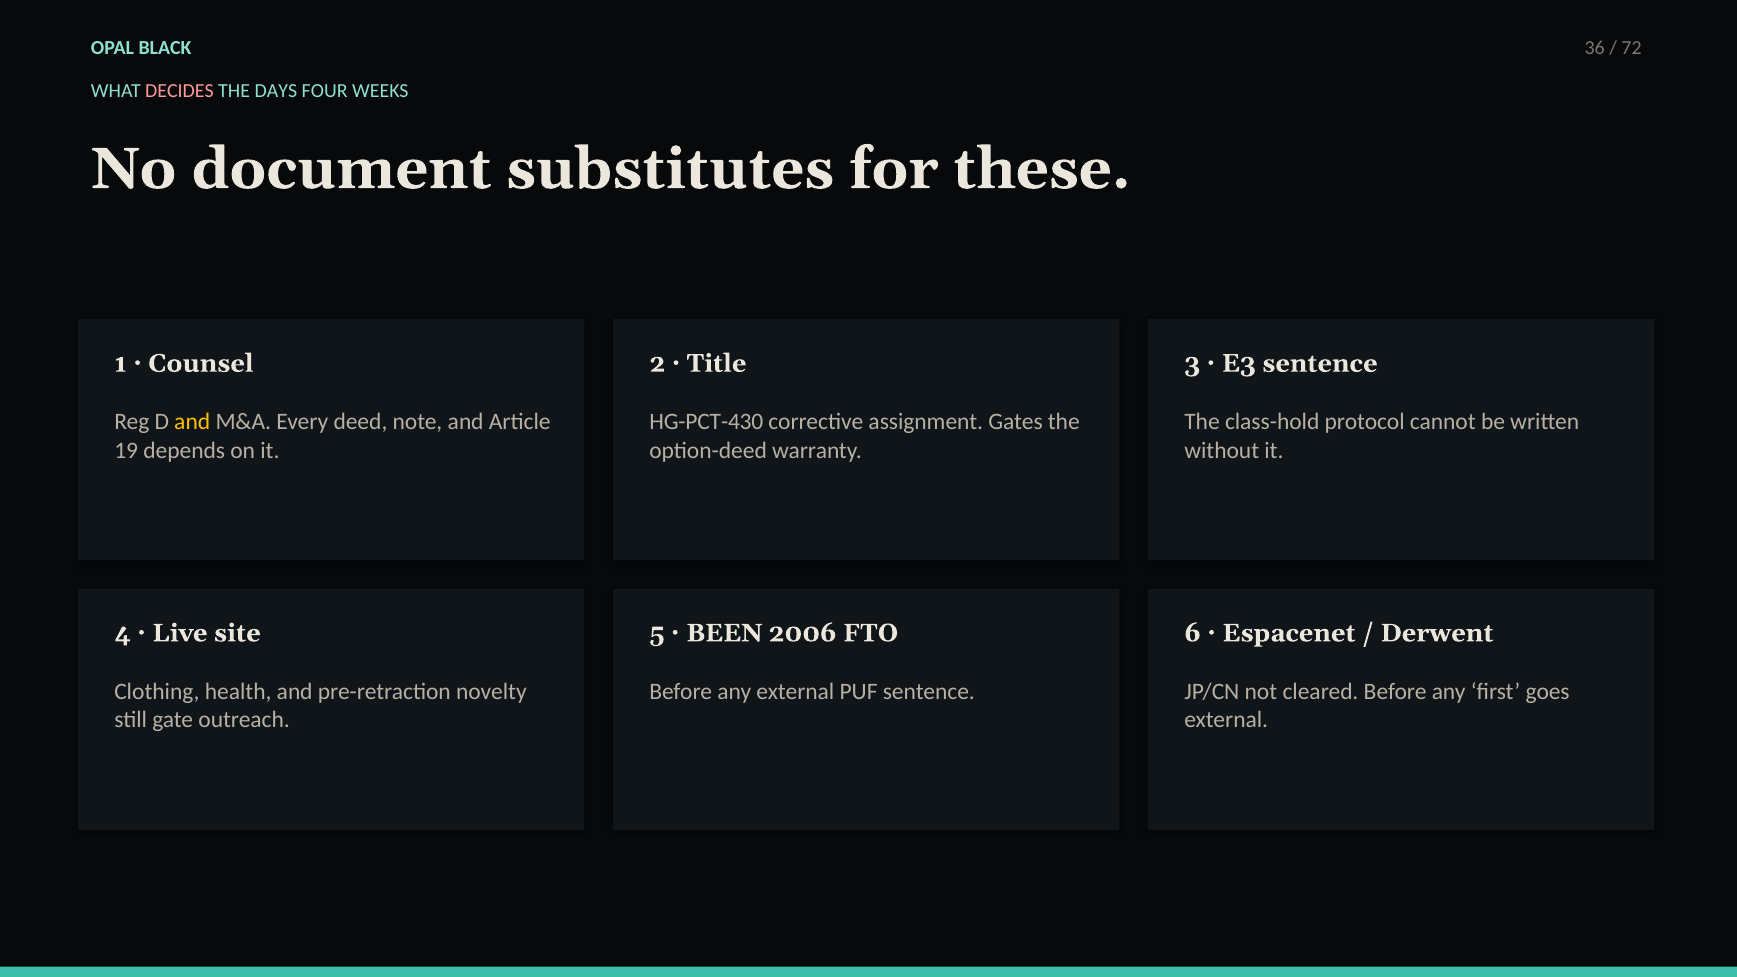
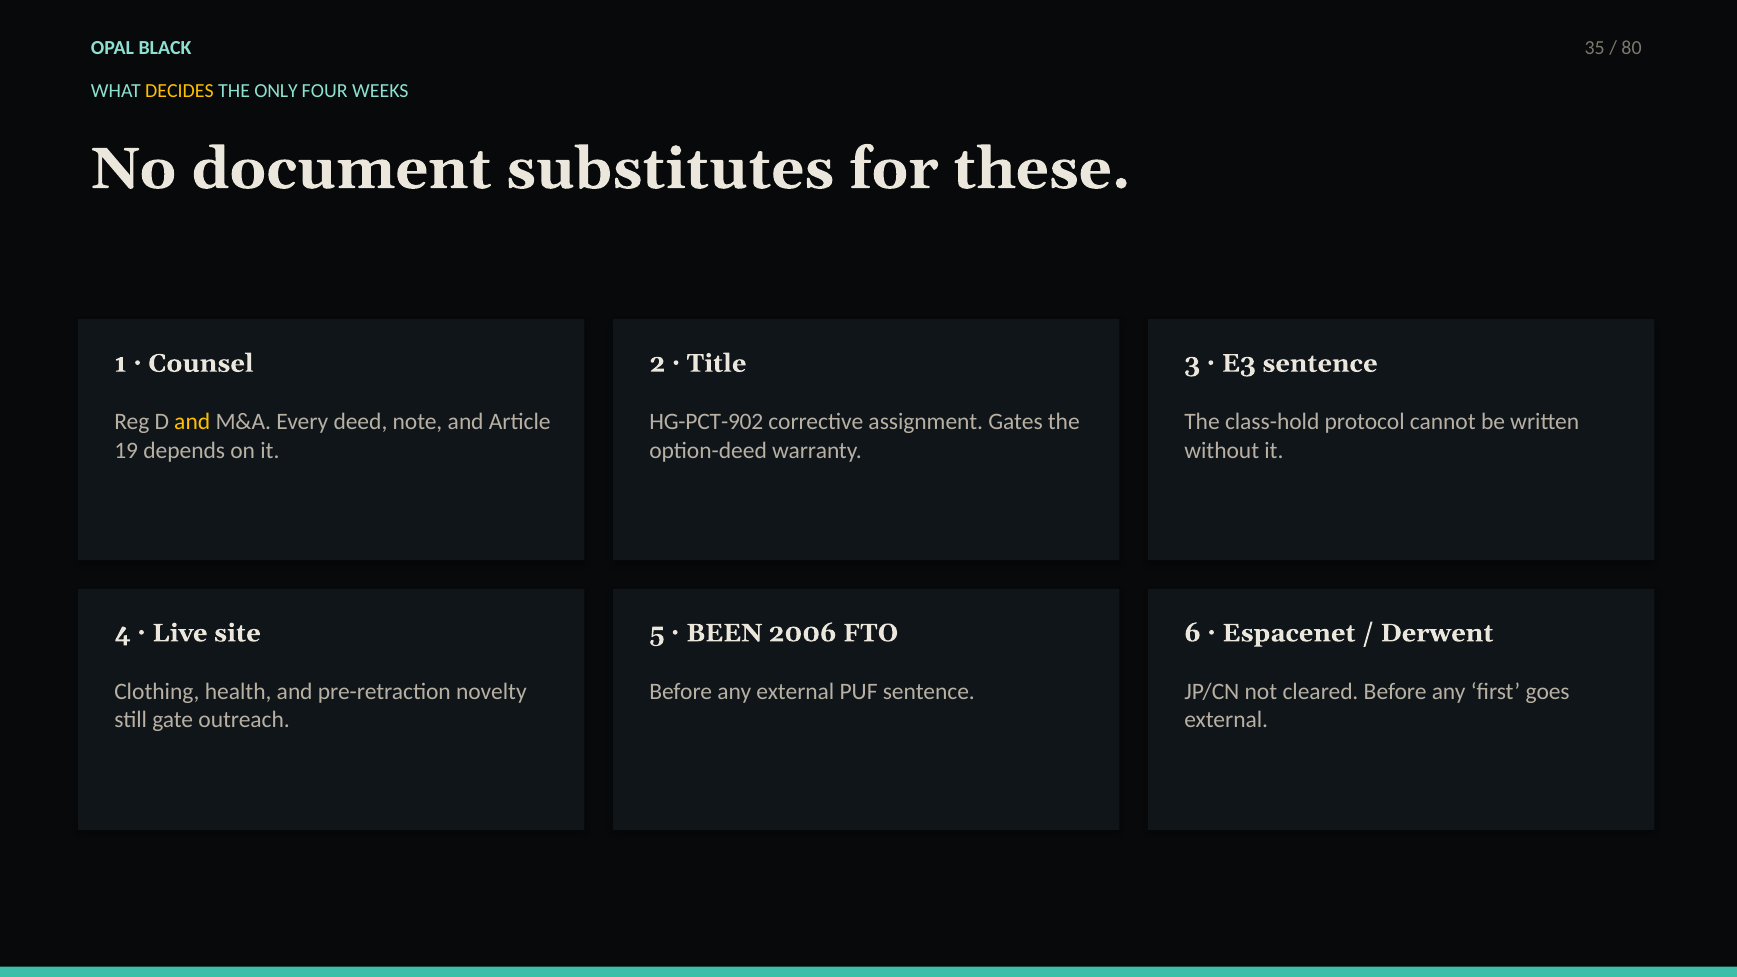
36: 36 -> 35
72: 72 -> 80
DECIDES colour: pink -> yellow
DAYS: DAYS -> ONLY
HG-PCT-430: HG-PCT-430 -> HG-PCT-902
